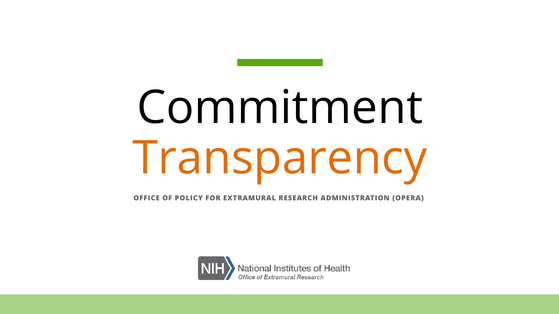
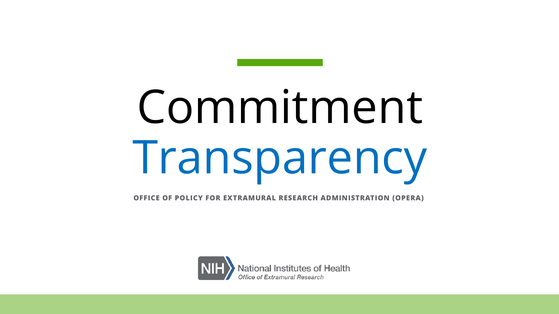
Transparency colour: orange -> blue
